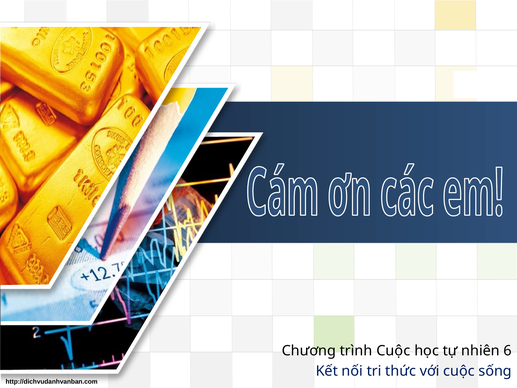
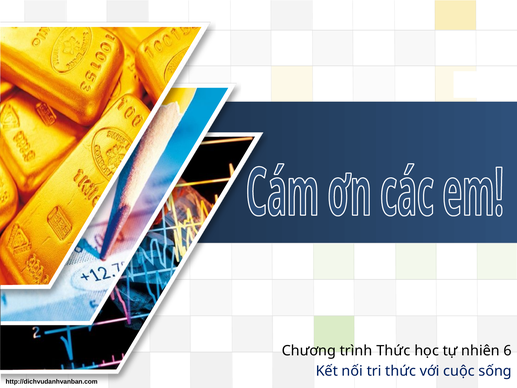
trình Cuộc: Cuộc -> Thức
